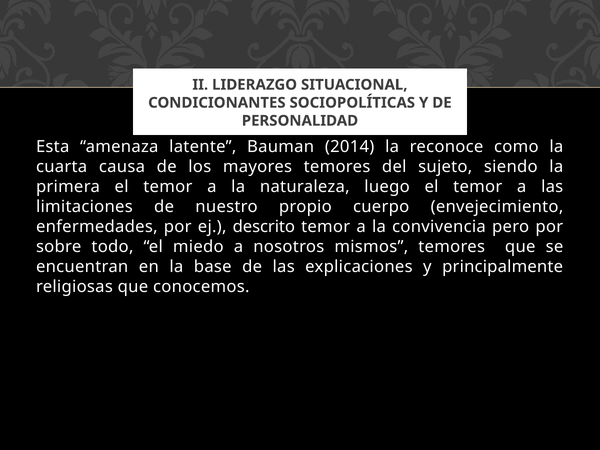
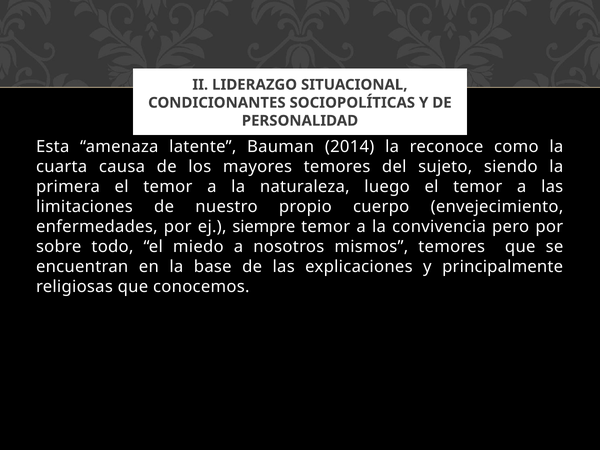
descrito: descrito -> siempre
